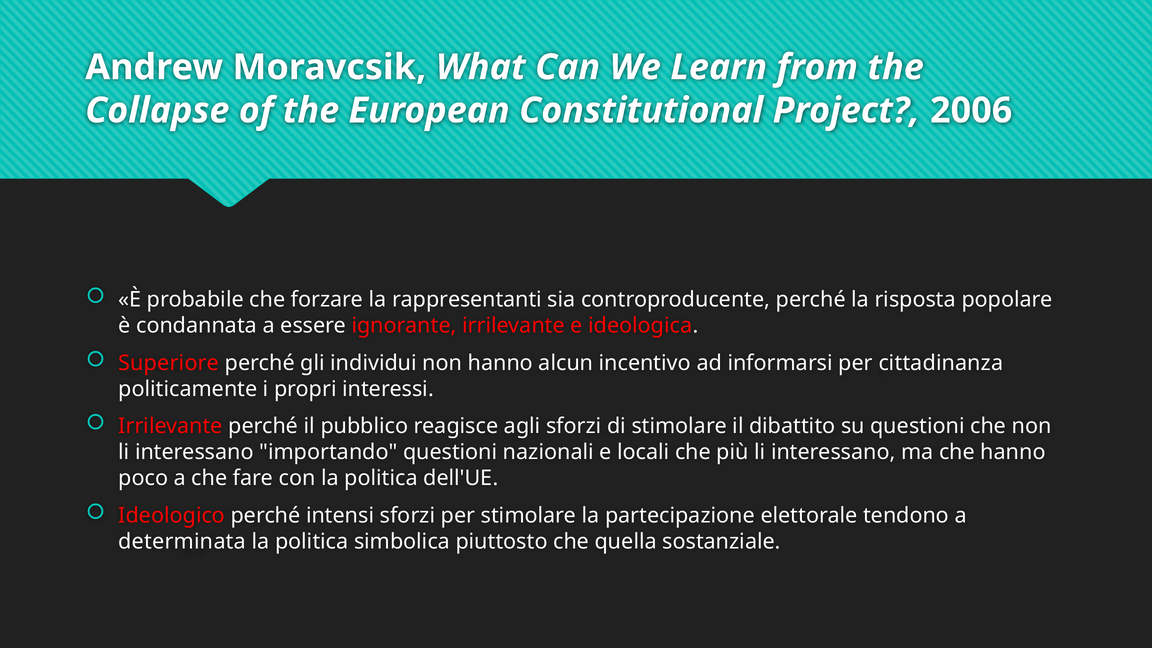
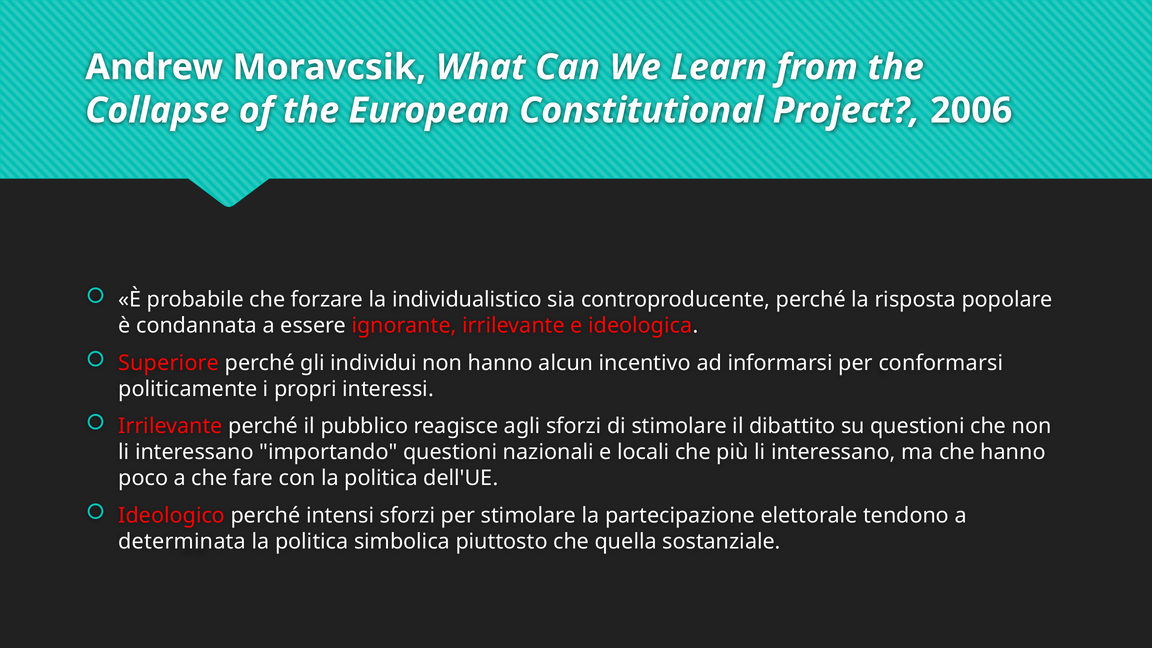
rappresentanti: rappresentanti -> individualistico
cittadinanza: cittadinanza -> conformarsi
